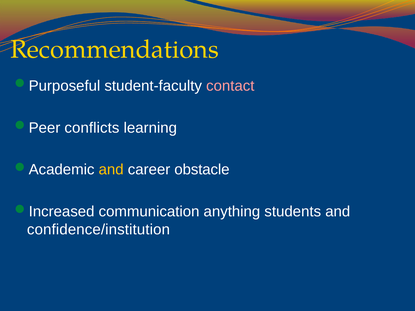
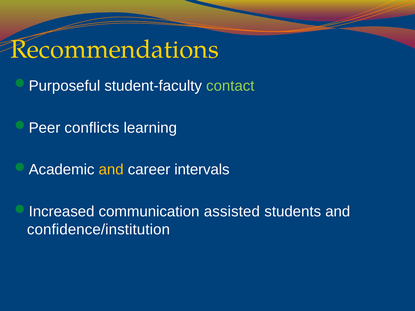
contact colour: pink -> light green
obstacle: obstacle -> intervals
anything: anything -> assisted
